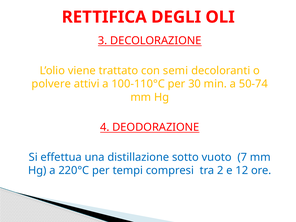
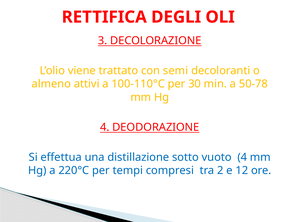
polvere: polvere -> almeno
50-74: 50-74 -> 50-78
vuoto 7: 7 -> 4
